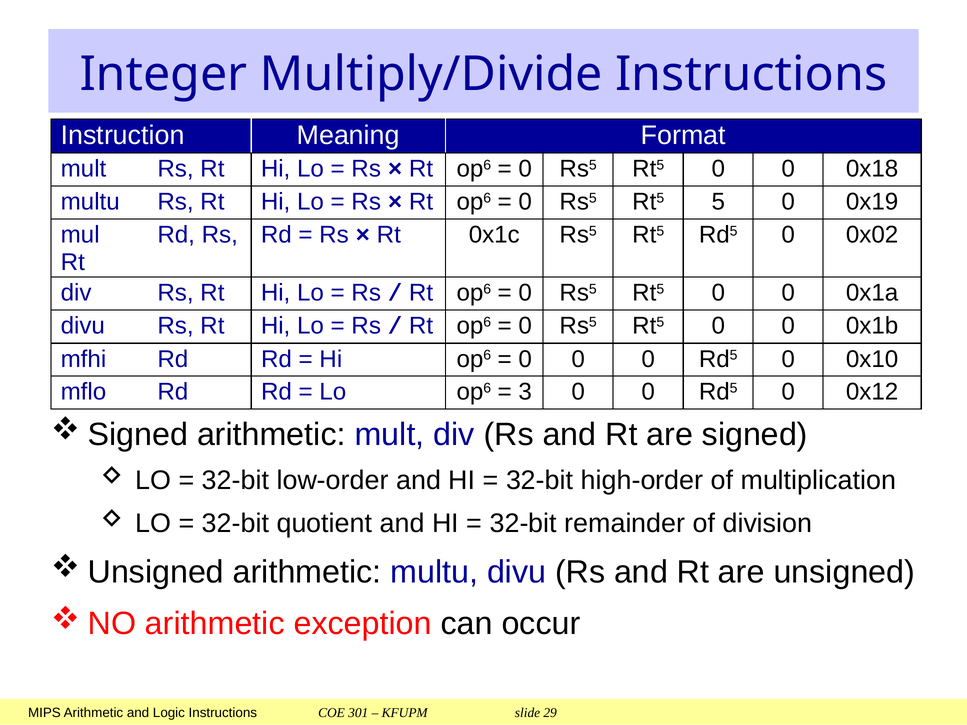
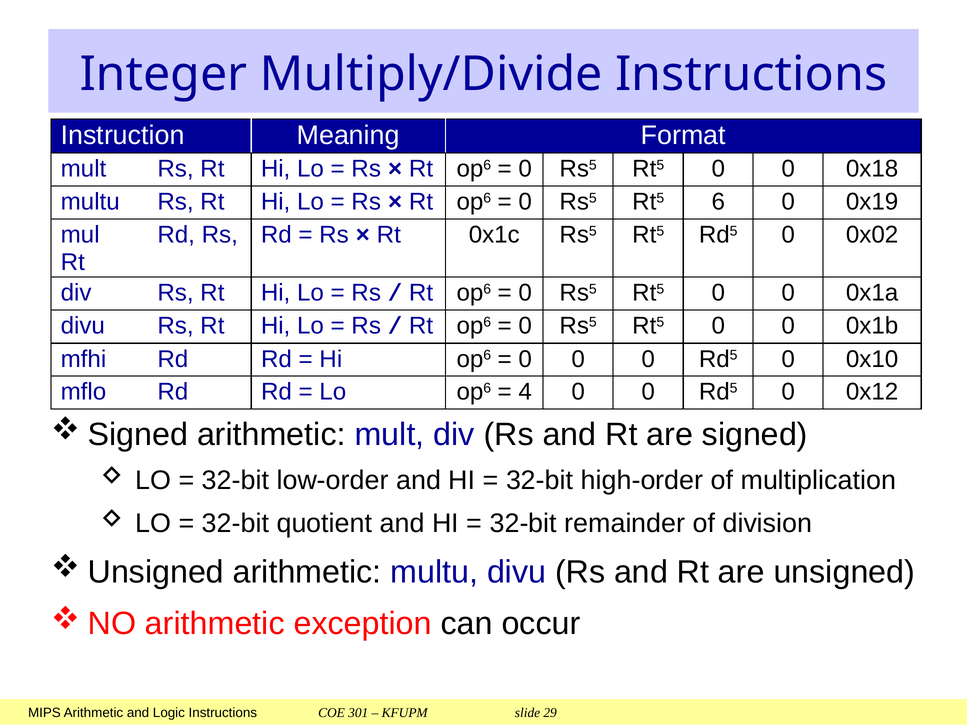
5: 5 -> 6
3: 3 -> 4
